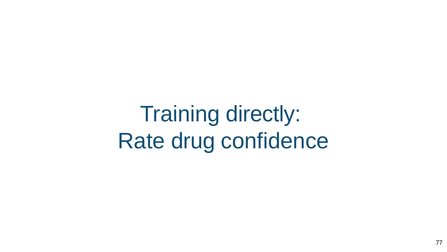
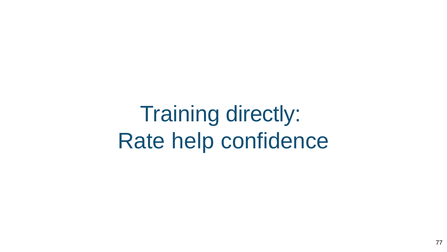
drug: drug -> help
